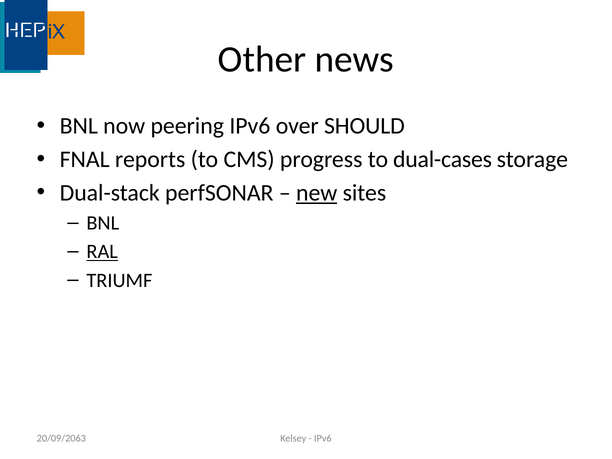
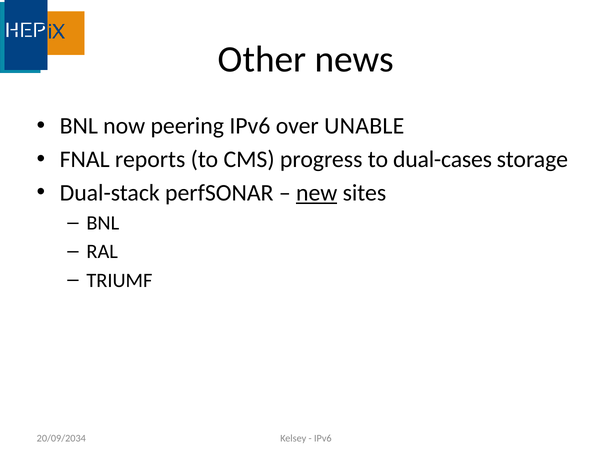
SHOULD: SHOULD -> UNABLE
RAL underline: present -> none
20/09/2063: 20/09/2063 -> 20/09/2034
